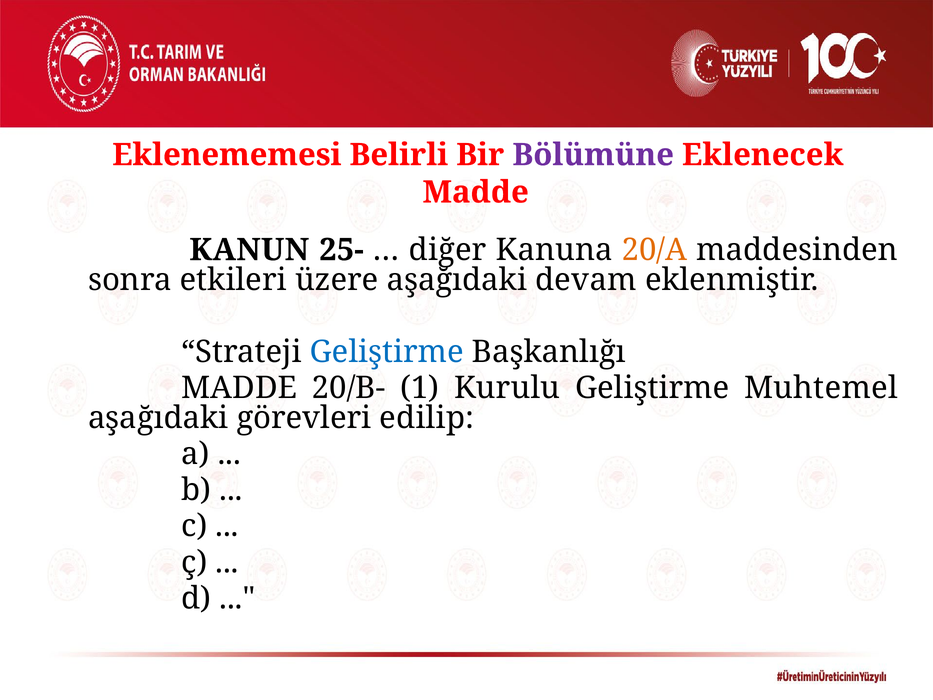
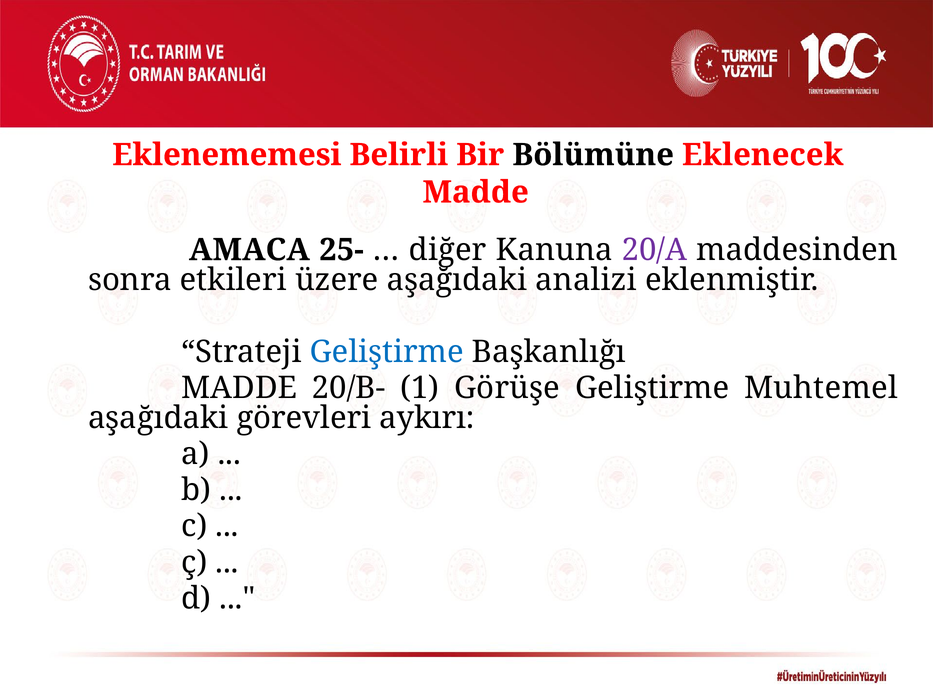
Bölümüne colour: purple -> black
KANUN: KANUN -> AMACA
20/A colour: orange -> purple
devam: devam -> analizi
Kurulu: Kurulu -> Görüşe
edilip: edilip -> aykırı
